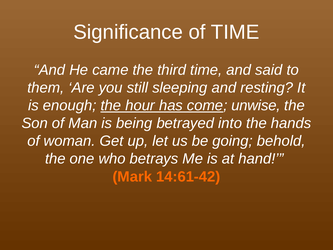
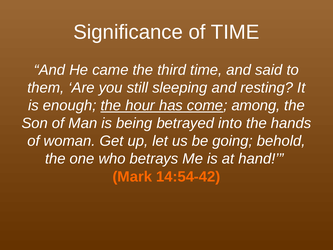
unwise: unwise -> among
14:61-42: 14:61-42 -> 14:54-42
